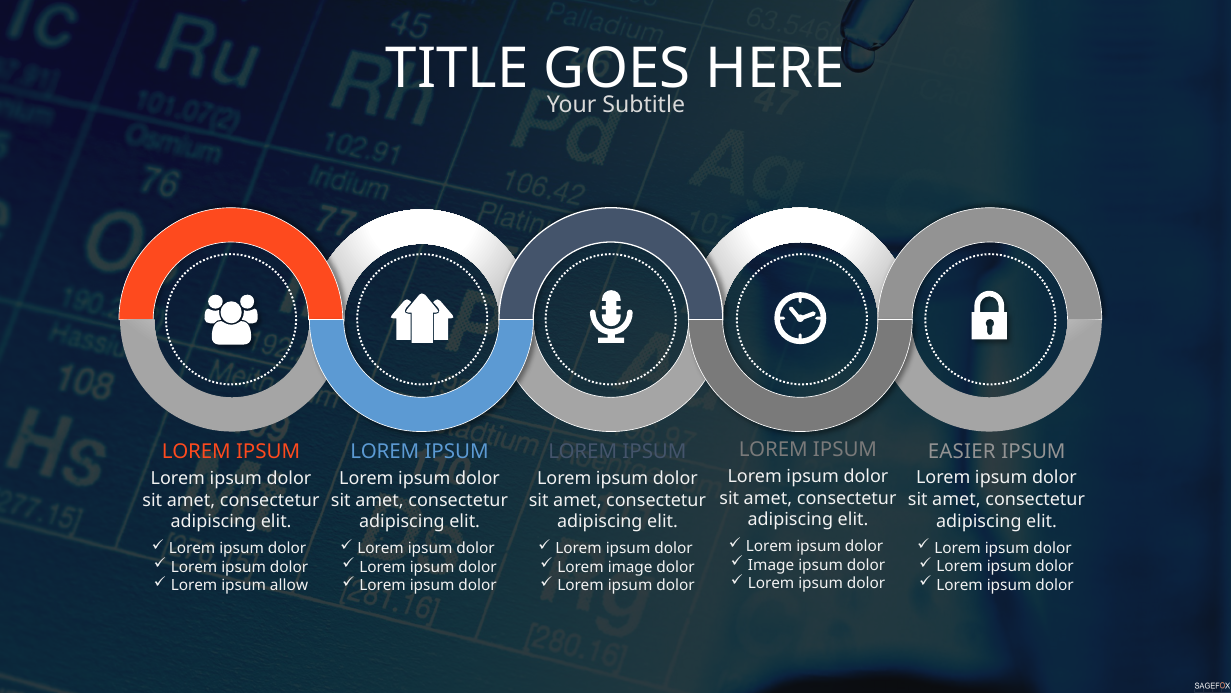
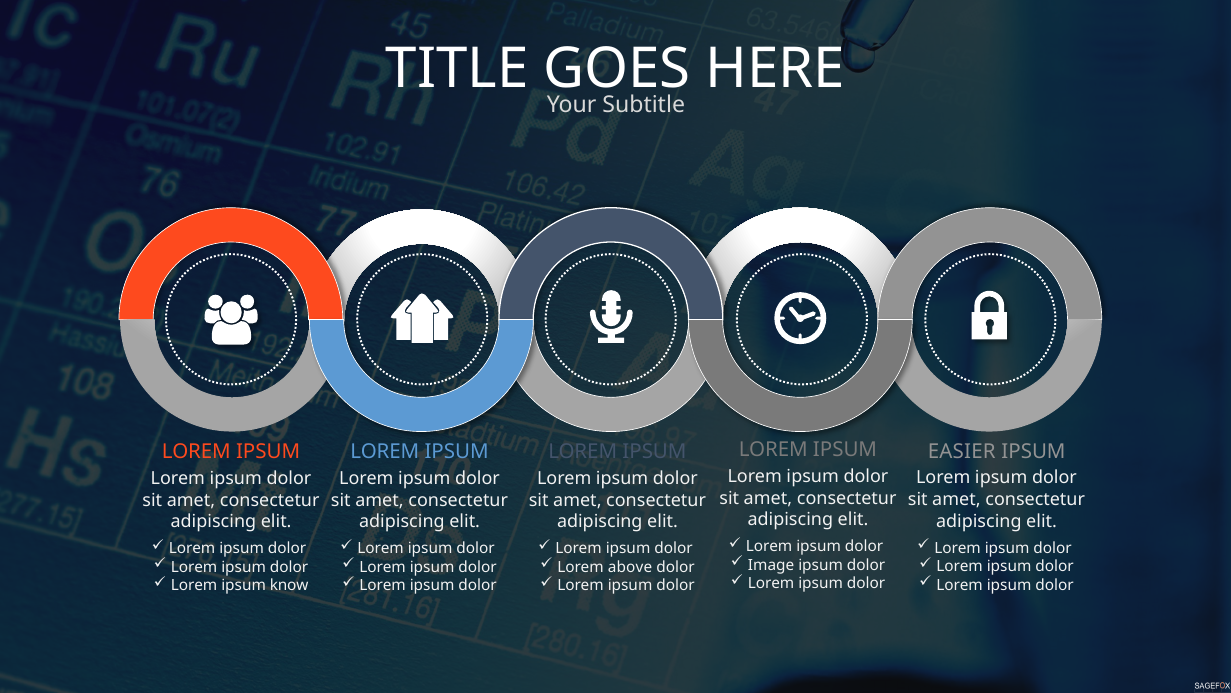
Lorem image: image -> above
allow: allow -> know
